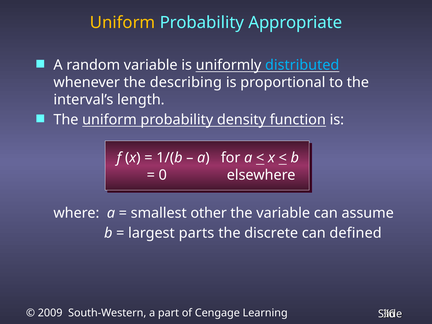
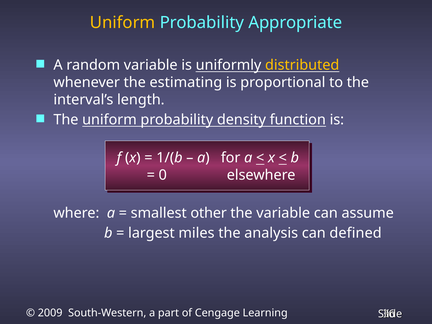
distributed colour: light blue -> yellow
describing: describing -> estimating
parts: parts -> miles
discrete: discrete -> analysis
